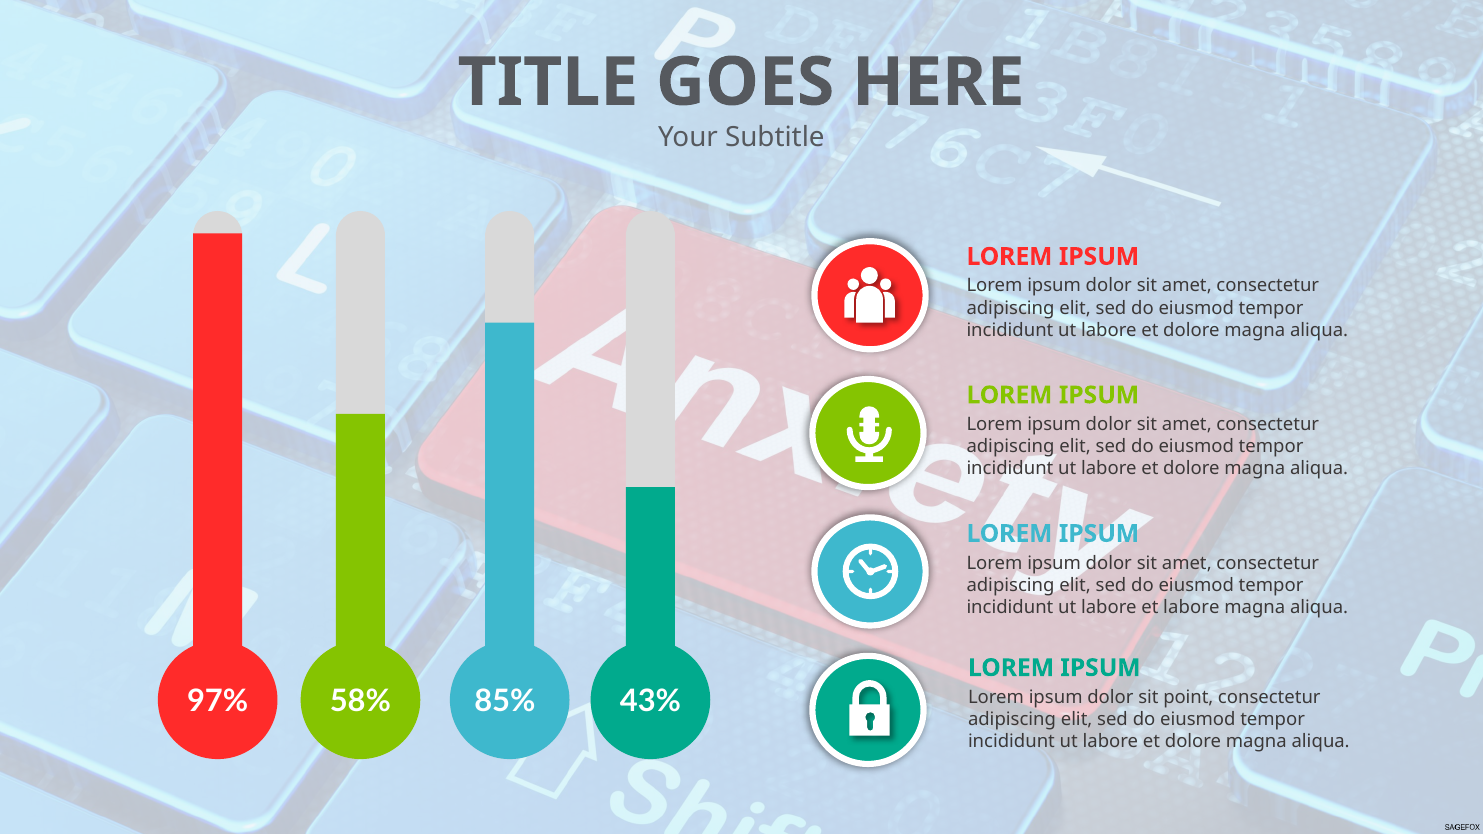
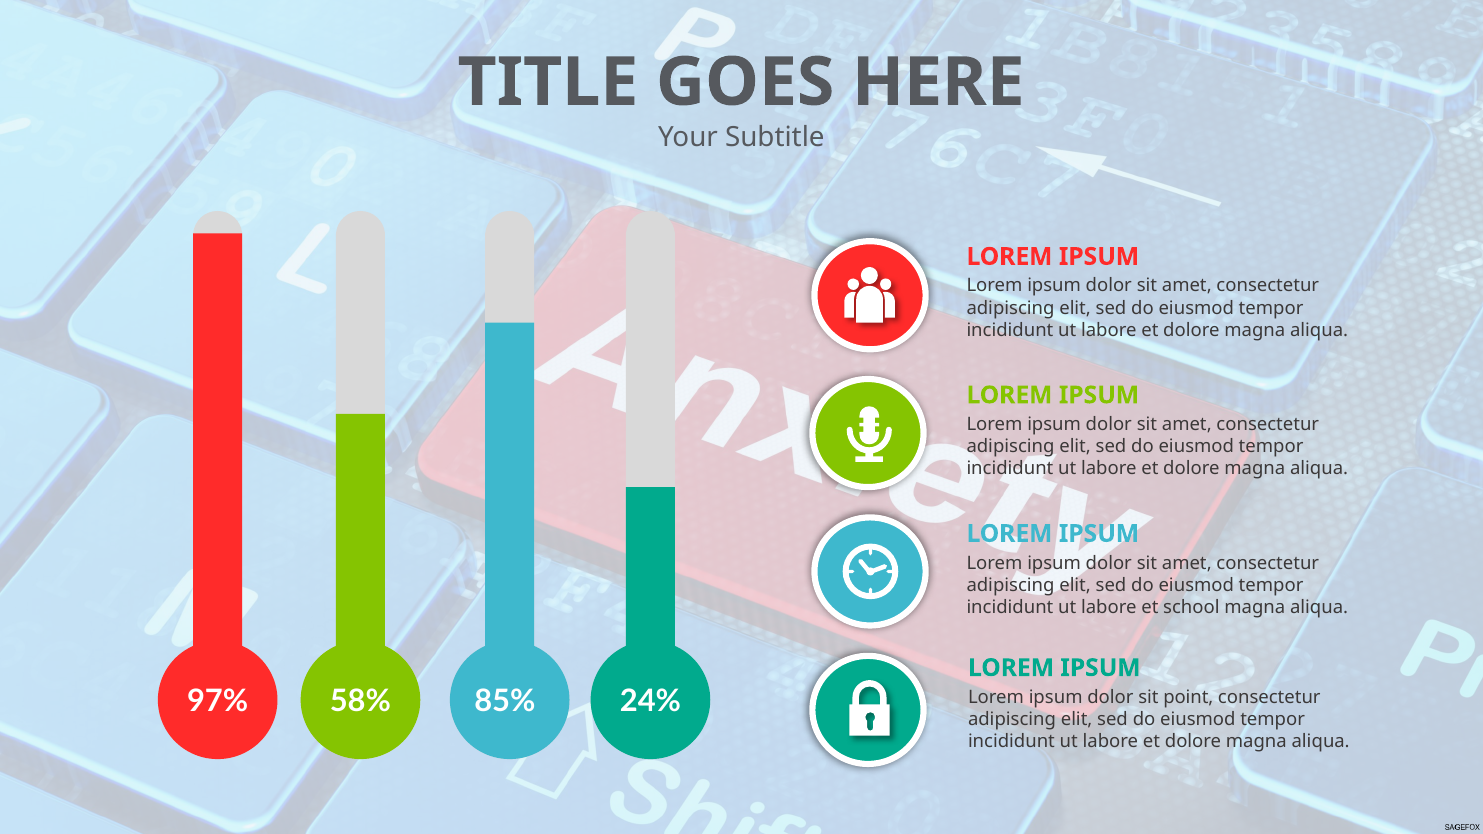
et labore: labore -> school
43%: 43% -> 24%
